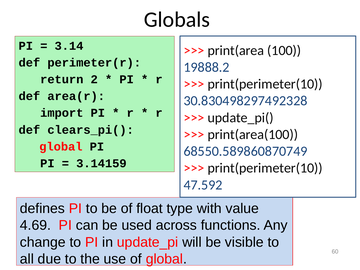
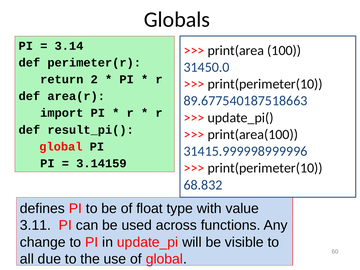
19888.2: 19888.2 -> 31450.0
30.830498297492328: 30.830498297492328 -> 89.677540187518663
clears_pi(: clears_pi( -> result_pi(
68550.589860870749: 68550.589860870749 -> 31415.999998999996
47.592: 47.592 -> 68.832
4.69: 4.69 -> 3.11
